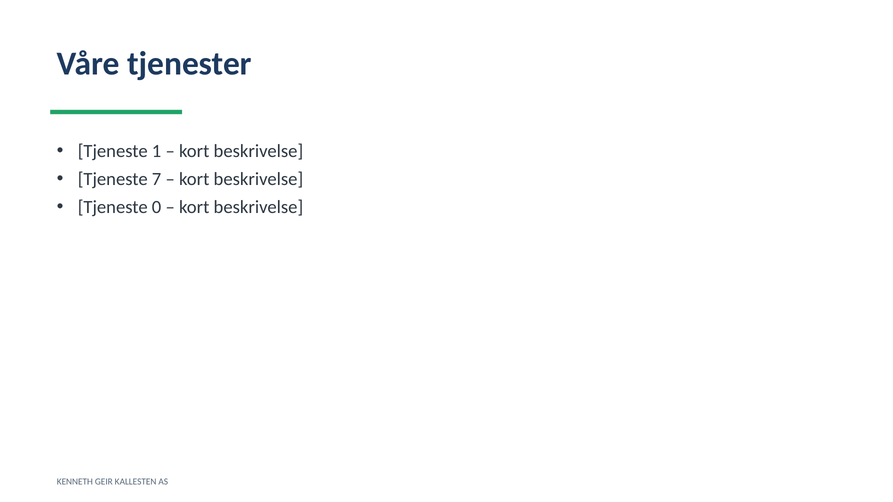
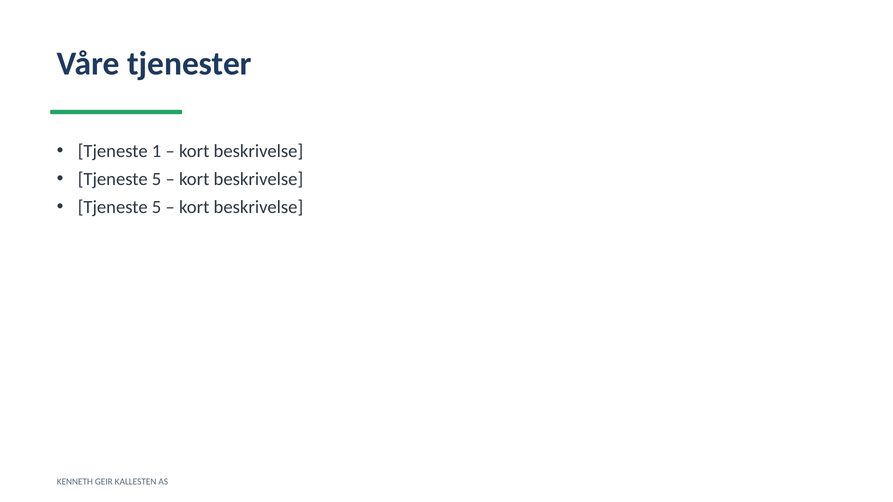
7 at (157, 179): 7 -> 5
0 at (157, 207): 0 -> 5
